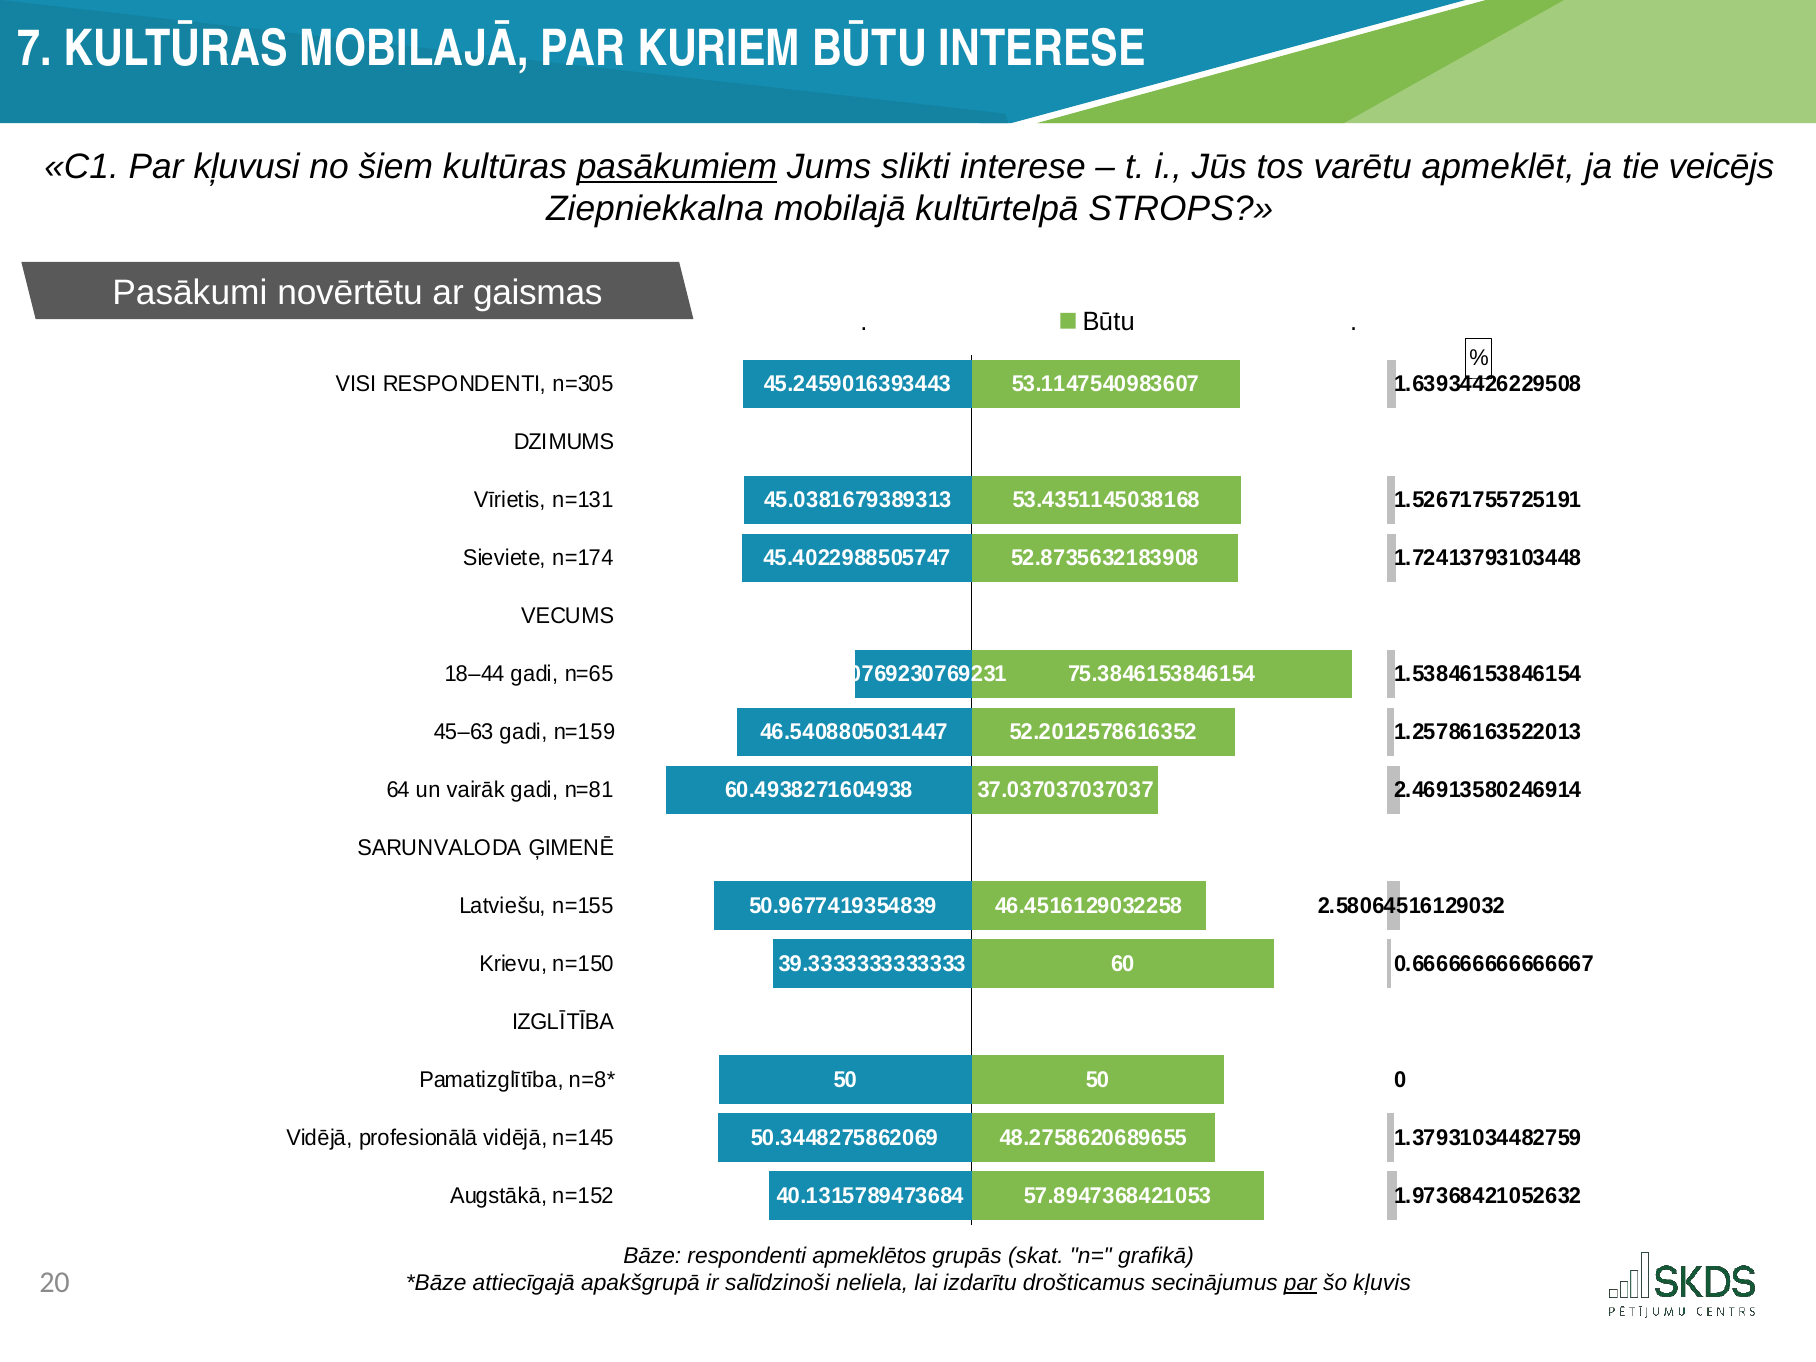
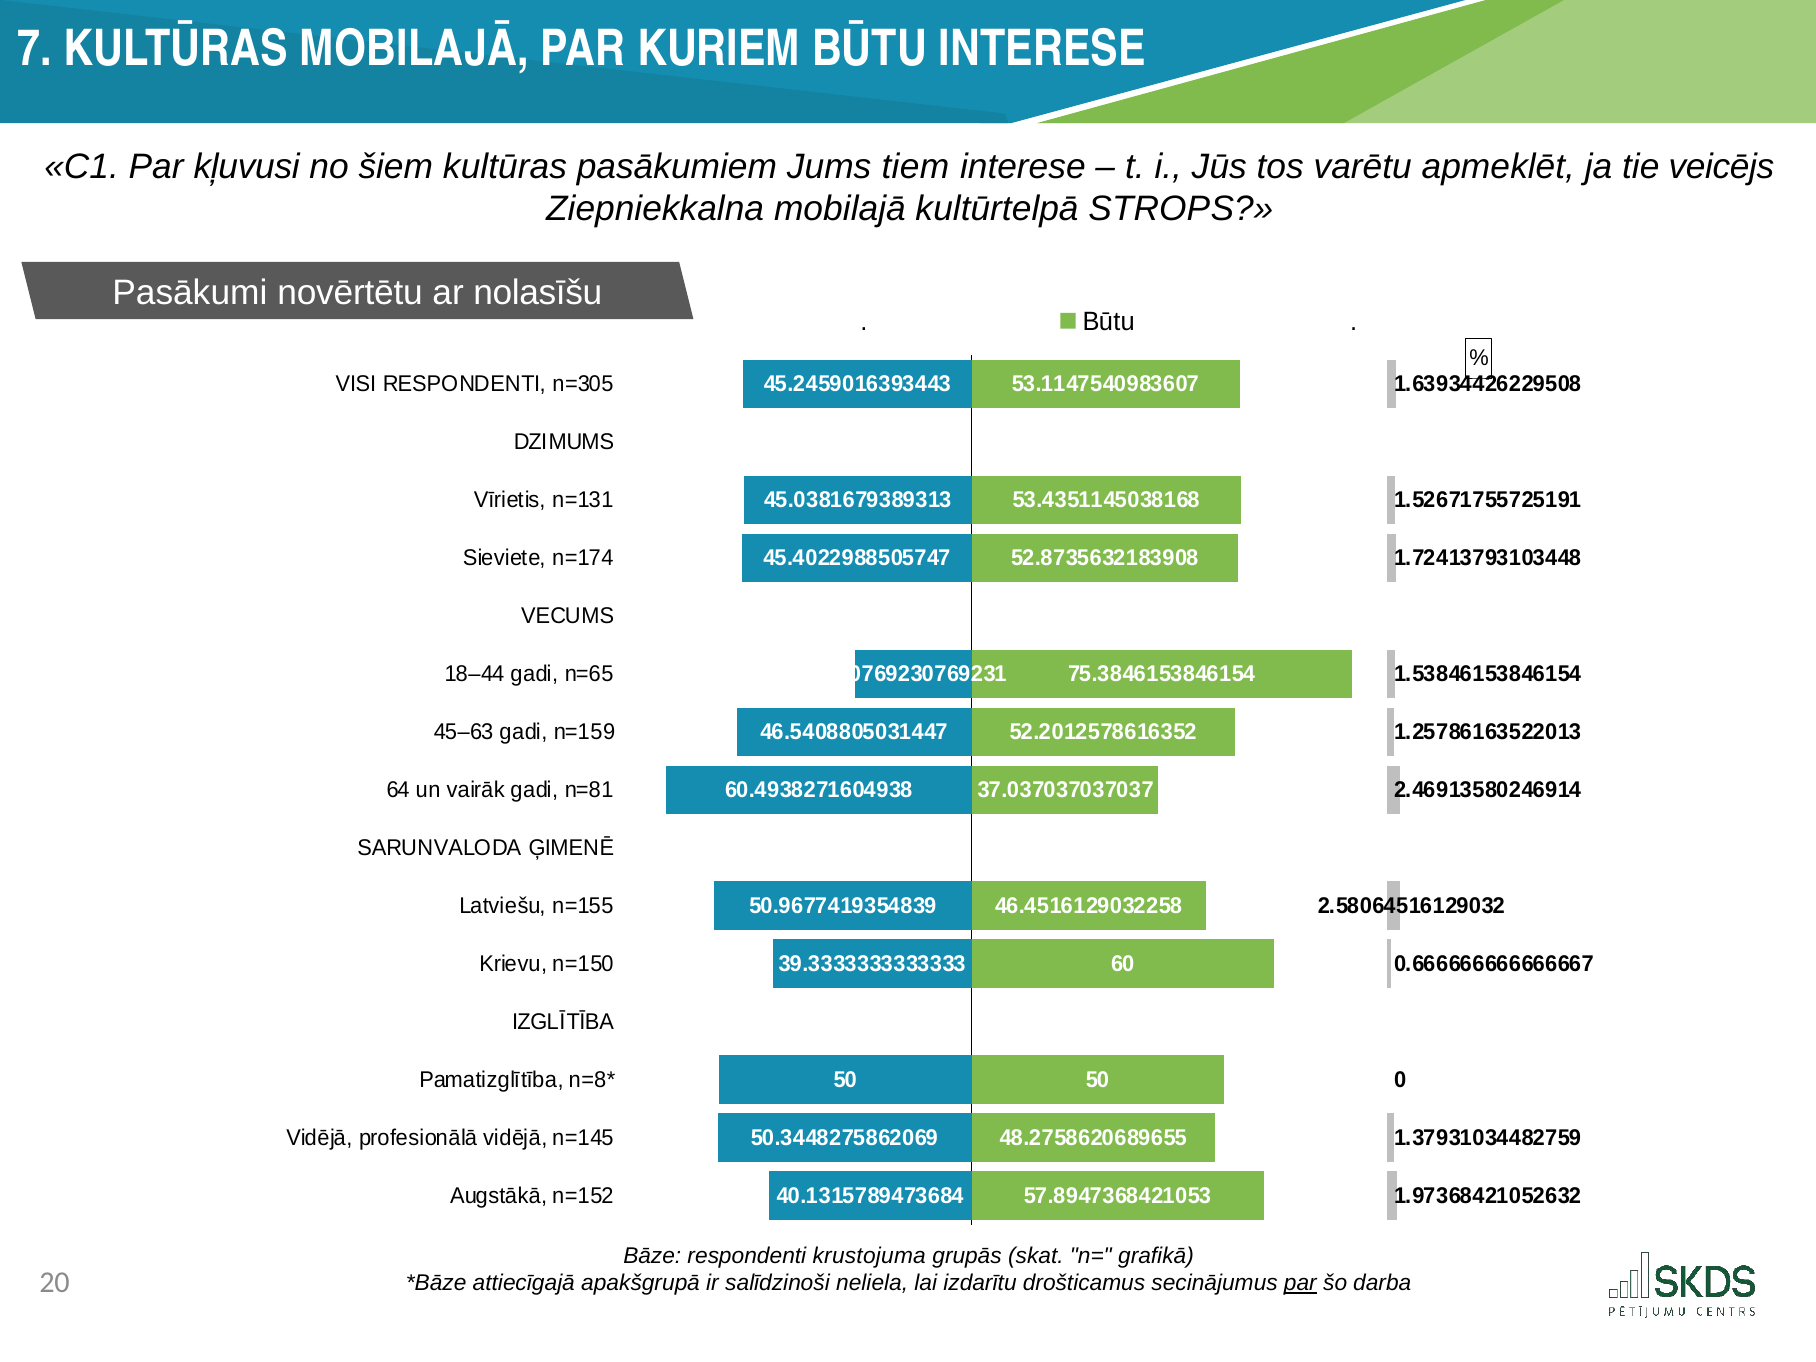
pasākumiem underline: present -> none
slikti: slikti -> tiem
gaismas: gaismas -> nolasīšu
apmeklētos: apmeklētos -> krustojuma
kļuvis: kļuvis -> darba
